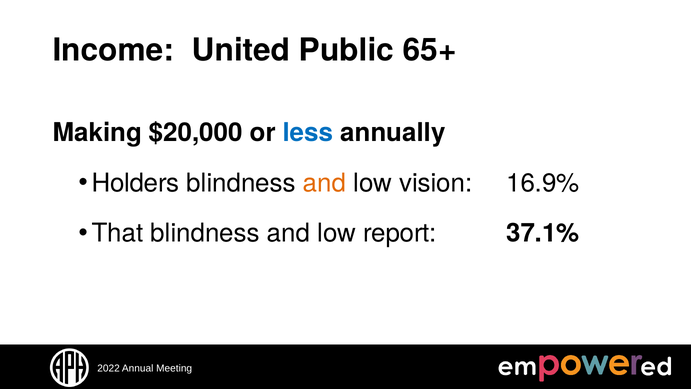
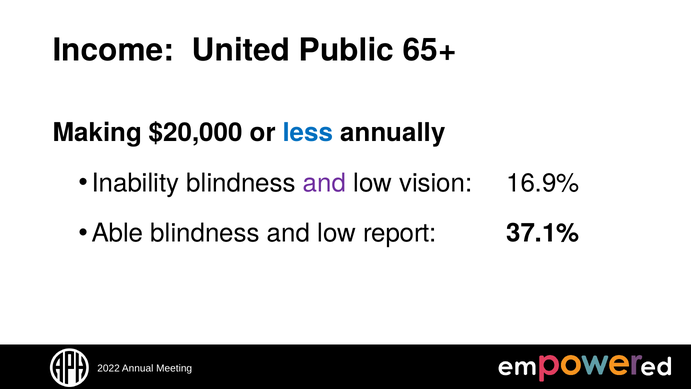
Holders: Holders -> Inability
and at (325, 183) colour: orange -> purple
That: That -> Able
